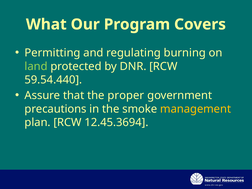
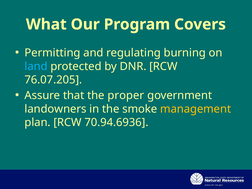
land colour: light green -> light blue
59.54.440: 59.54.440 -> 76.07.205
precautions: precautions -> landowners
12.45.3694: 12.45.3694 -> 70.94.6936
